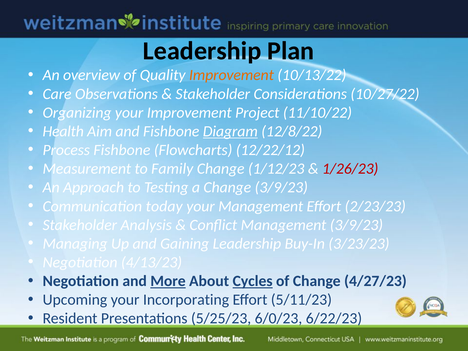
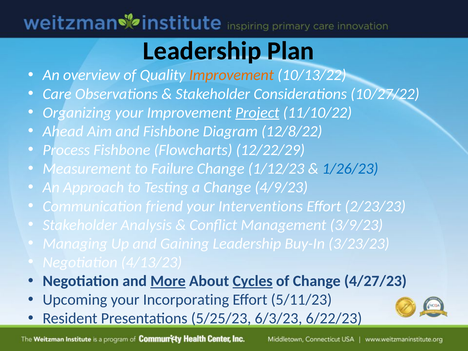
Project underline: none -> present
Health: Health -> Ahead
Diagram underline: present -> none
12/22/12: 12/22/12 -> 12/22/29
Family: Family -> Failure
1/26/23 colour: red -> blue
Change 3/9/23: 3/9/23 -> 4/9/23
today: today -> friend
your Management: Management -> Interventions
6/0/23: 6/0/23 -> 6/3/23
